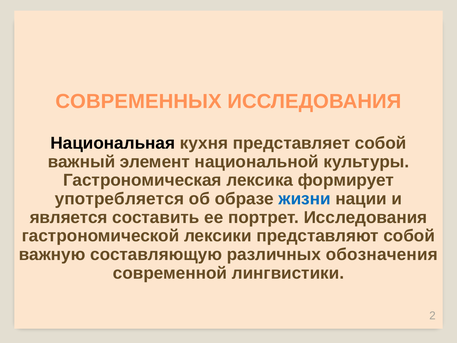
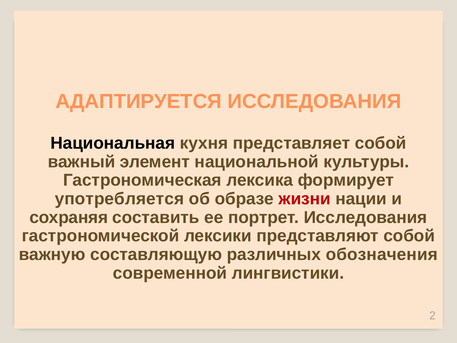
СОВРЕМЕННЫХ: СОВРЕМЕННЫХ -> АДАПТИРУЕТСЯ
жизни colour: blue -> red
является: является -> сохраняя
